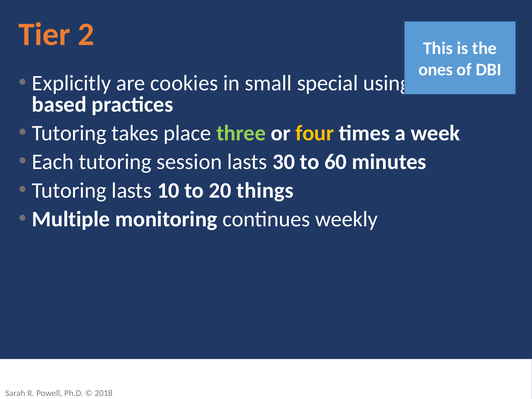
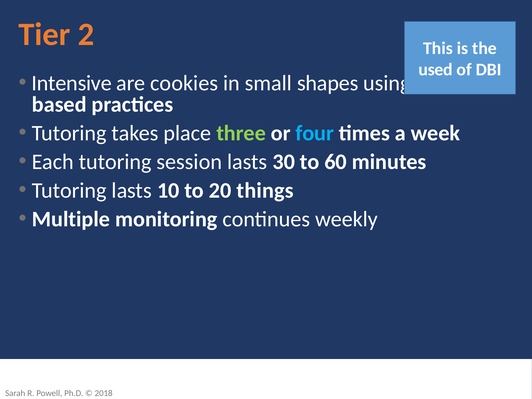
ones: ones -> used
Explicitly: Explicitly -> Intensive
special: special -> shapes
four colour: yellow -> light blue
